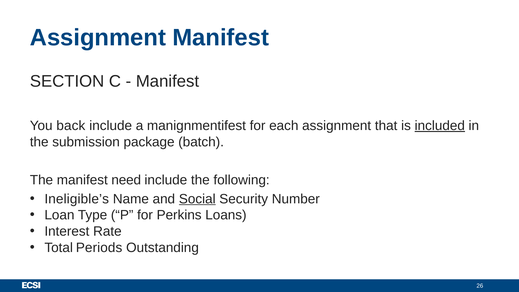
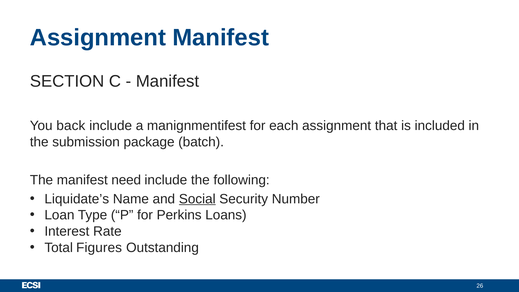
included underline: present -> none
Ineligible’s: Ineligible’s -> Liquidate’s
Periods: Periods -> Figures
